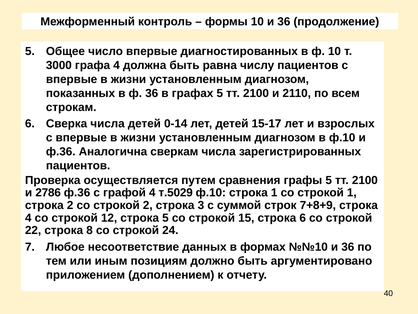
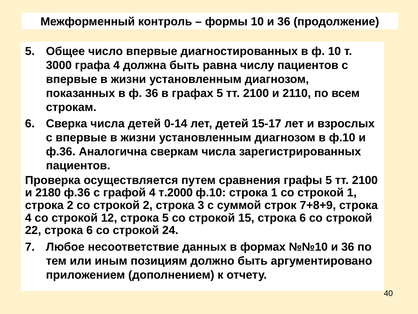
2786: 2786 -> 2180
т.5029: т.5029 -> т.2000
22 строка 8: 8 -> 6
